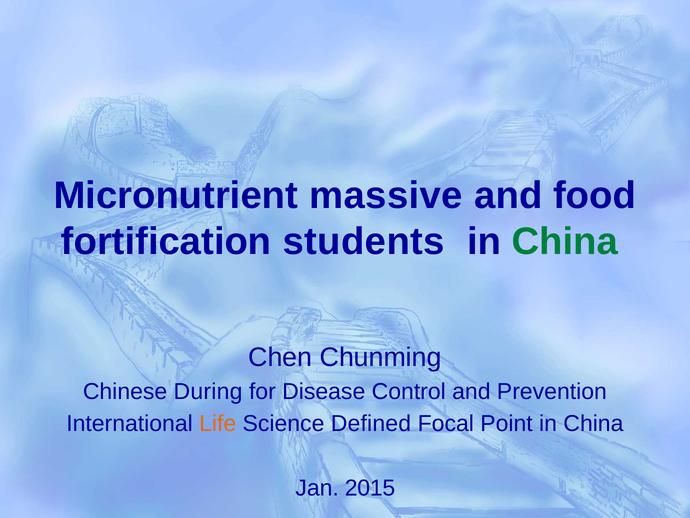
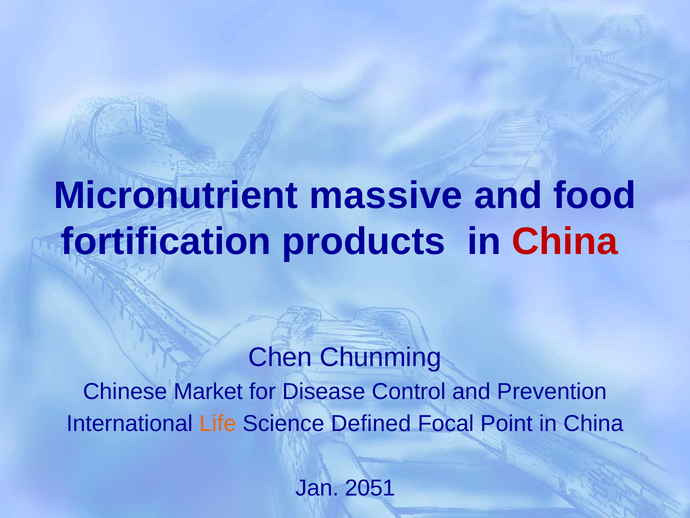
students: students -> products
China at (565, 241) colour: green -> red
During: During -> Market
2015: 2015 -> 2051
